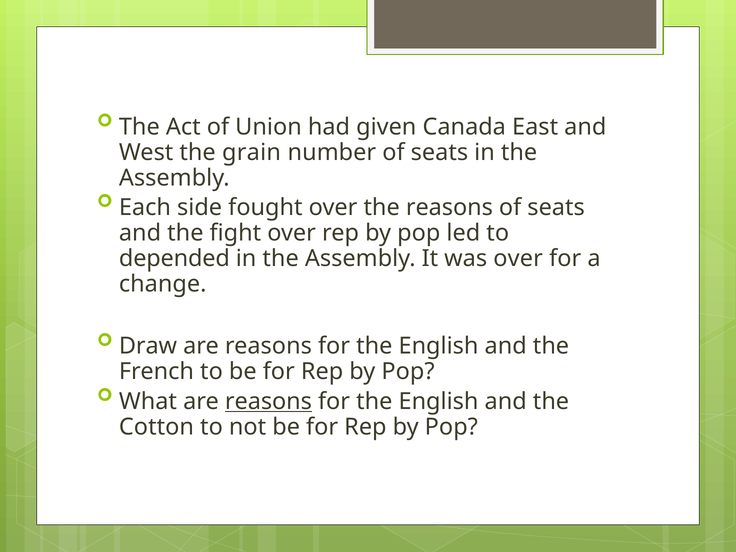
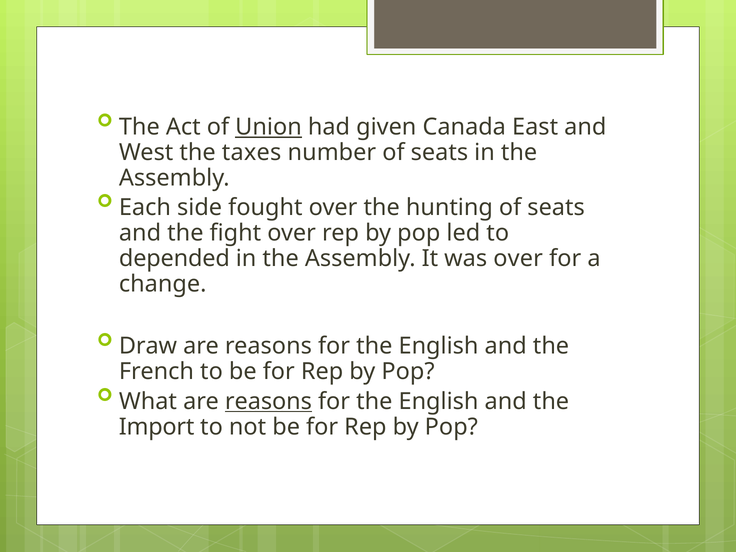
Union underline: none -> present
grain: grain -> taxes
the reasons: reasons -> hunting
Cotton: Cotton -> Import
